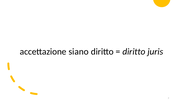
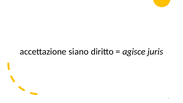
diritto at (134, 52): diritto -> agisce
